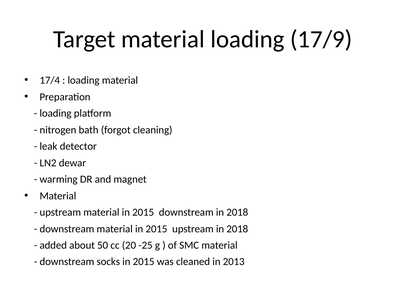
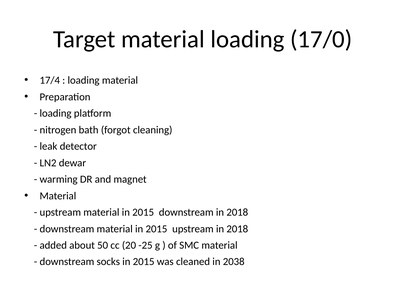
17/9: 17/9 -> 17/0
2013: 2013 -> 2038
